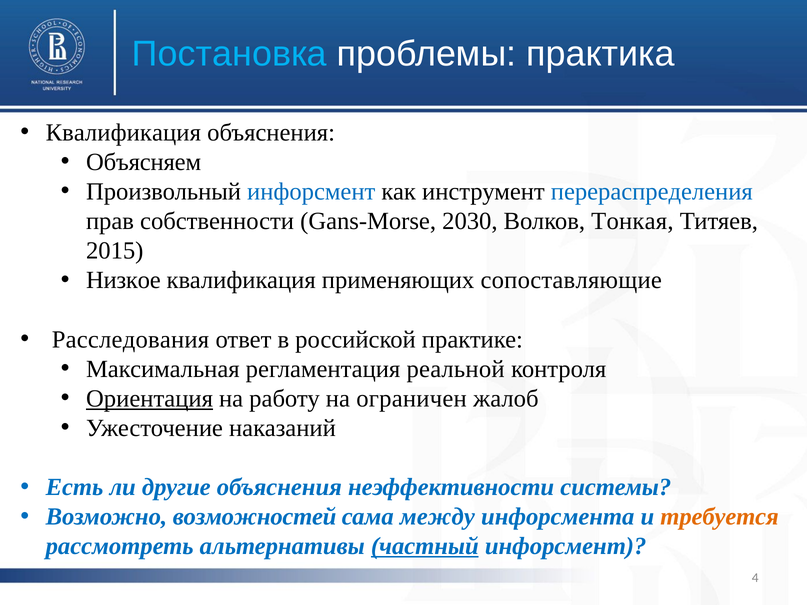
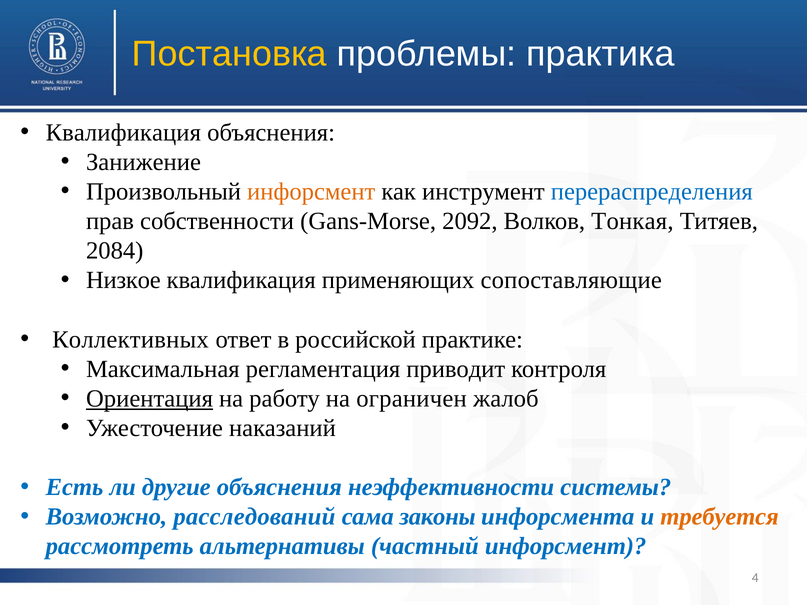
Постановка colour: light blue -> yellow
Объясняем: Объясняем -> Занижение
инфорсмент at (311, 192) colour: blue -> orange
2030: 2030 -> 2092
2015: 2015 -> 2084
Расследования: Расследования -> Коллективных
реальной: реальной -> приводит
возможностей: возможностей -> расследований
между: между -> законы
частный underline: present -> none
